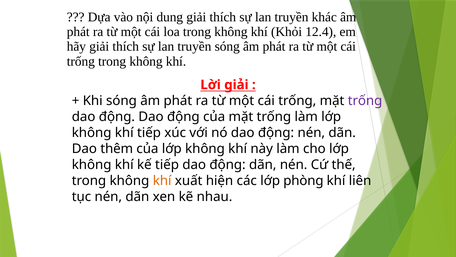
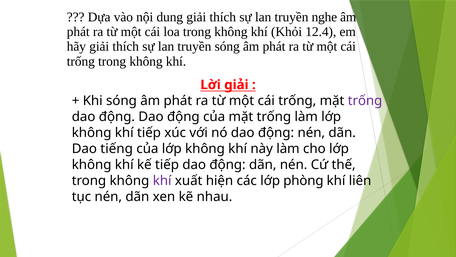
khác: khác -> nghe
thêm: thêm -> tiếng
khí at (162, 180) colour: orange -> purple
